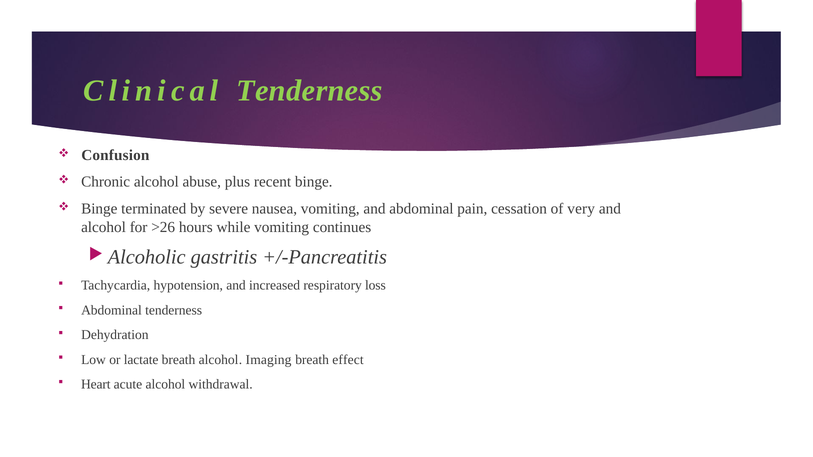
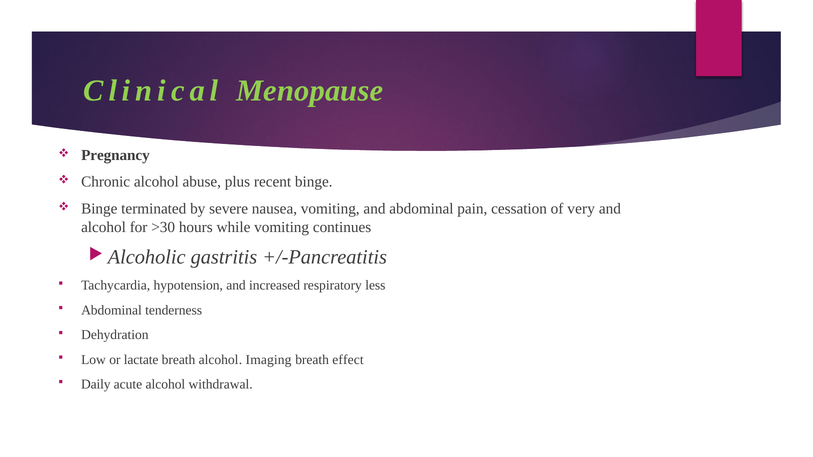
Clinical Tenderness: Tenderness -> Menopause
Confusion: Confusion -> Pregnancy
>26: >26 -> >30
loss: loss -> less
Heart: Heart -> Daily
